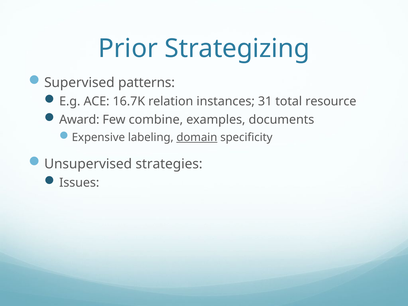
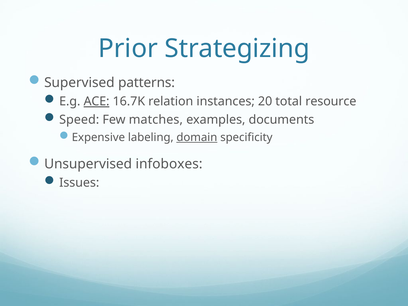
ACE underline: none -> present
31: 31 -> 20
Award: Award -> Speed
combine: combine -> matches
strategies: strategies -> infoboxes
